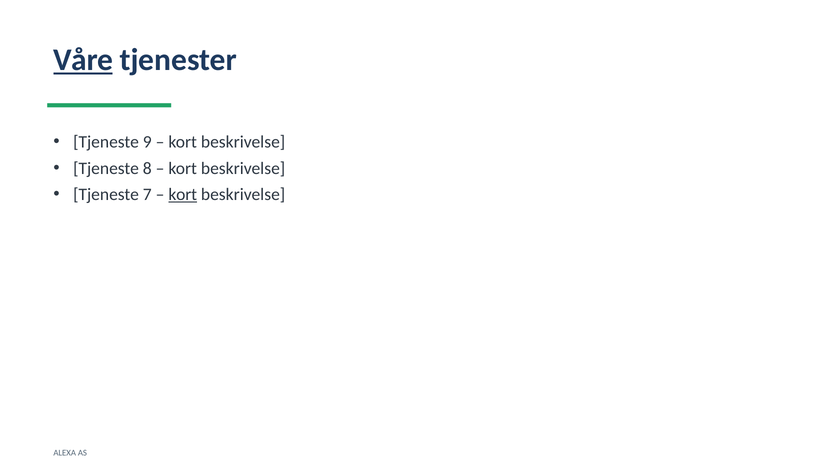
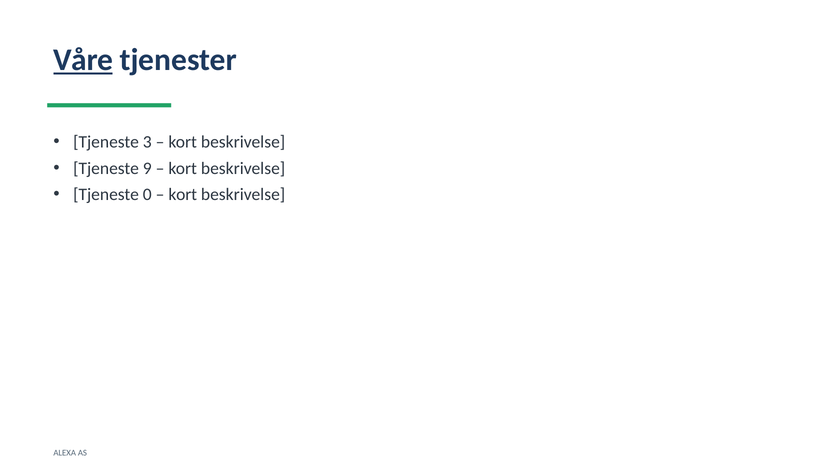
9: 9 -> 3
8: 8 -> 9
7: 7 -> 0
kort at (183, 195) underline: present -> none
